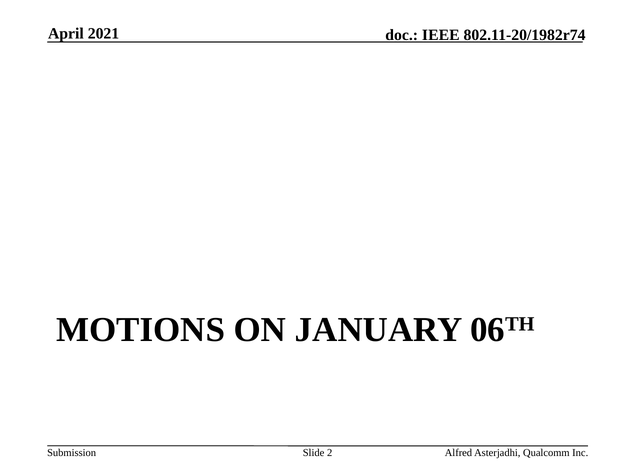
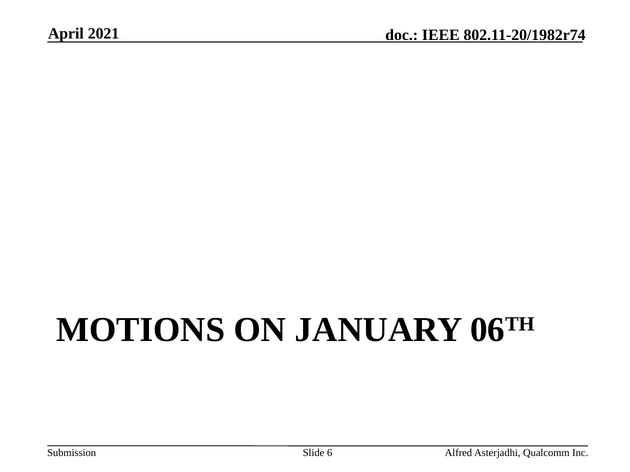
2: 2 -> 6
